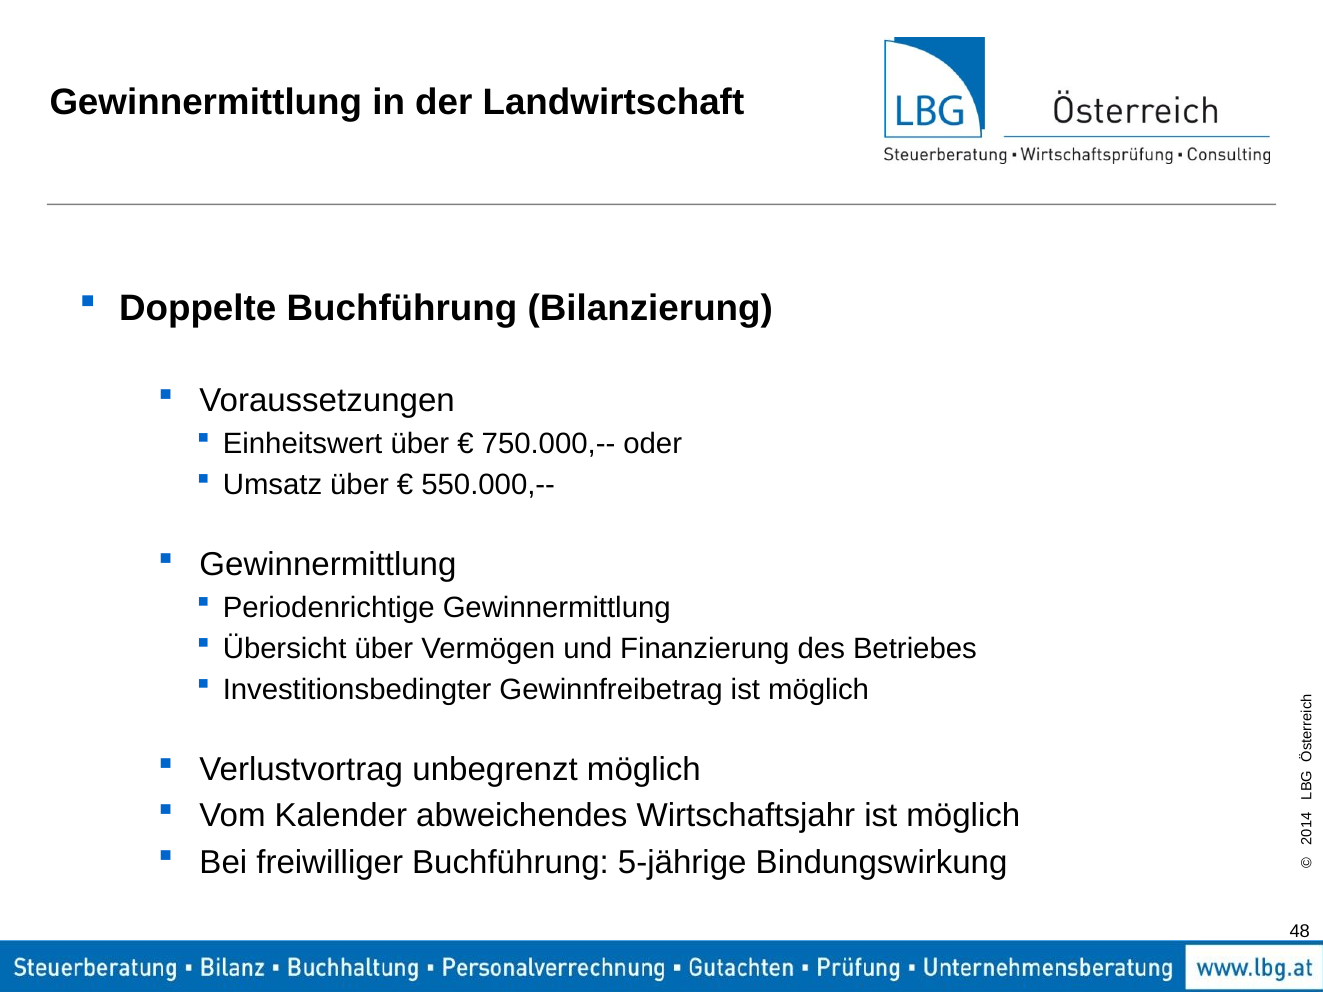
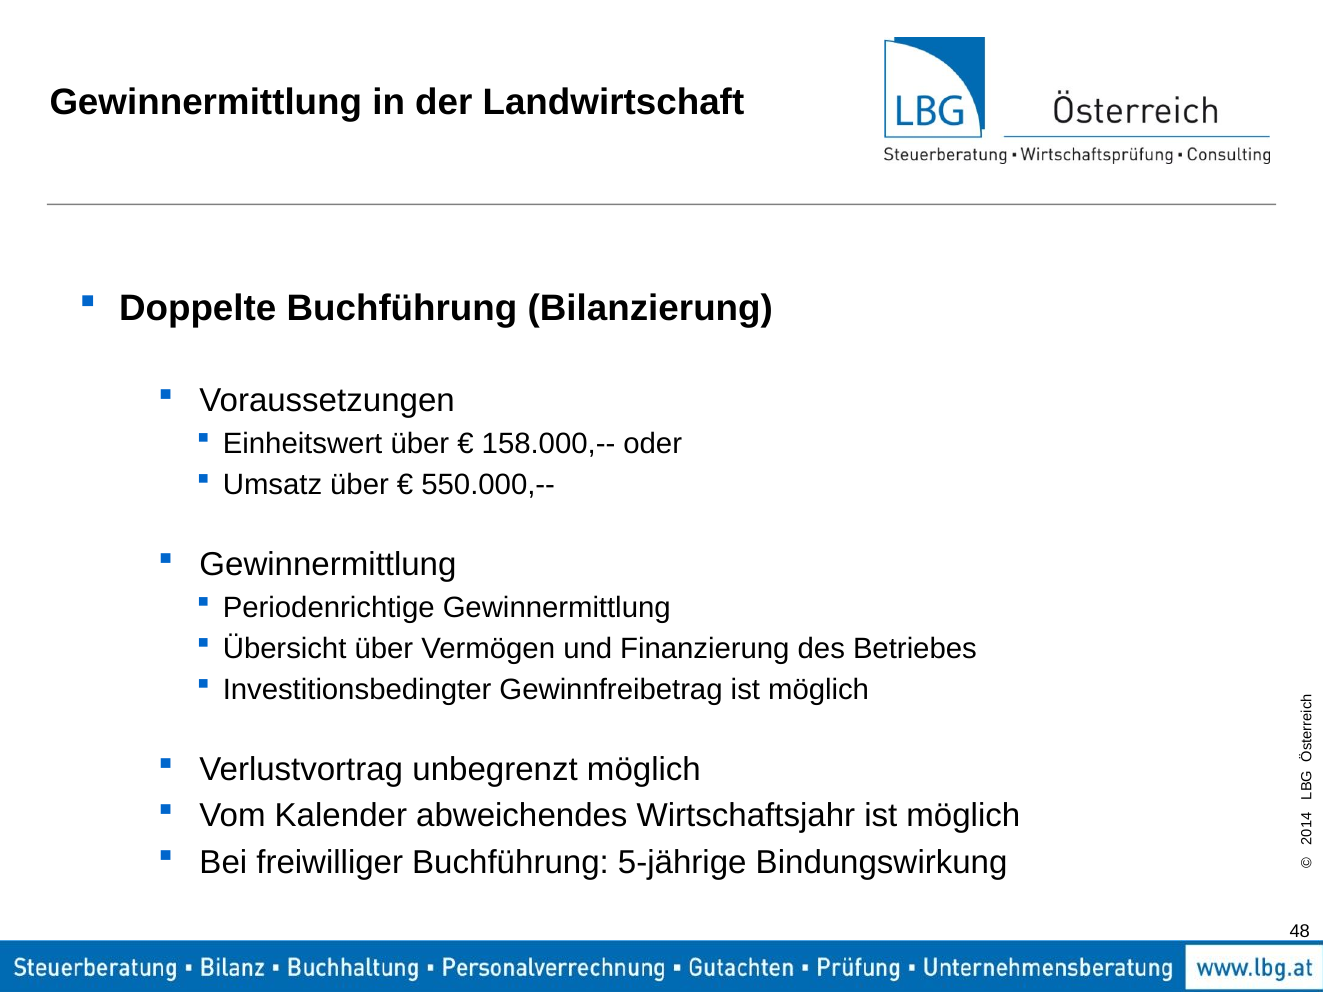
750.000,--: 750.000,-- -> 158.000,--
